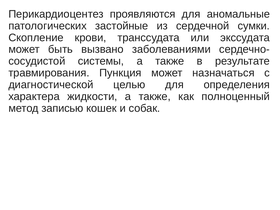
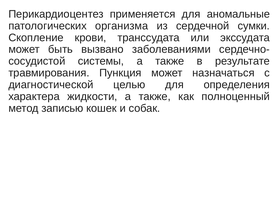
проявляются: проявляются -> применяется
застойные: застойные -> организма
